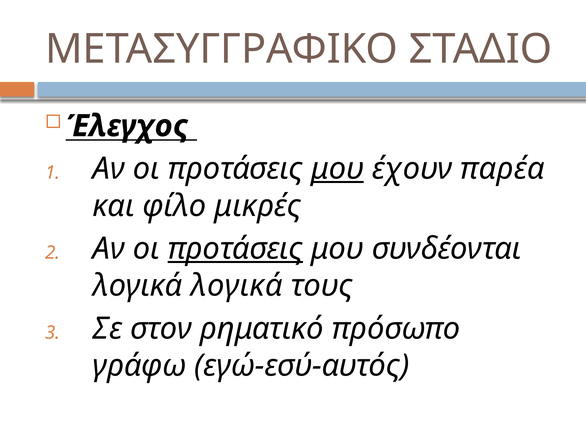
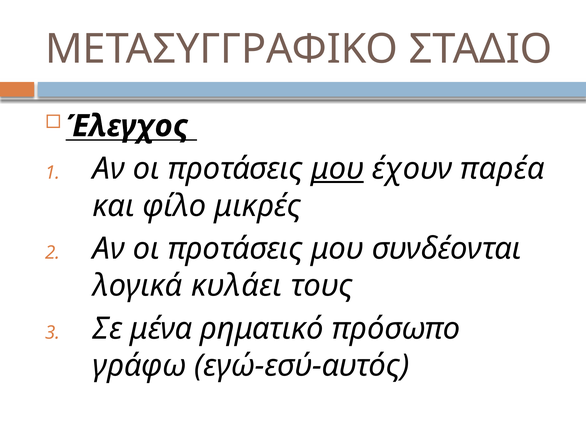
προτάσεις at (235, 249) underline: present -> none
λογικά λογικά: λογικά -> κυλάει
στον: στον -> μένα
